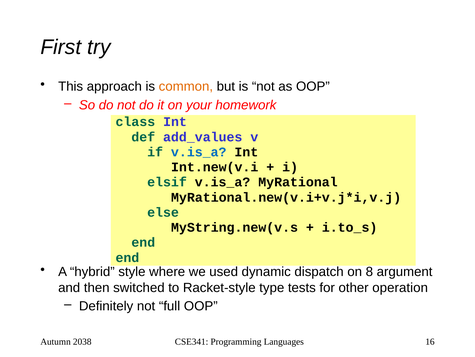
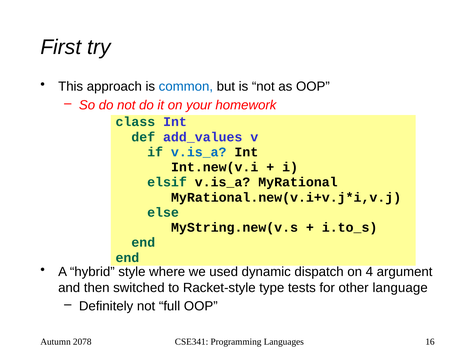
common colour: orange -> blue
8: 8 -> 4
operation: operation -> language
2038: 2038 -> 2078
